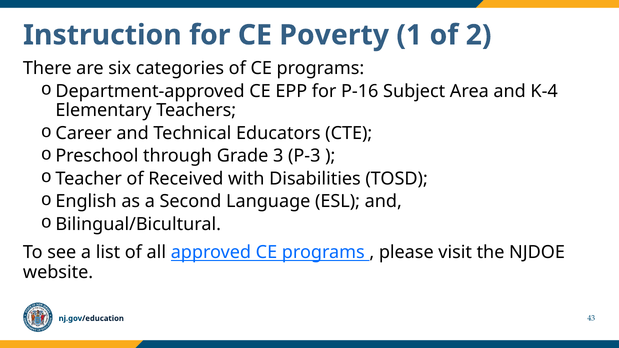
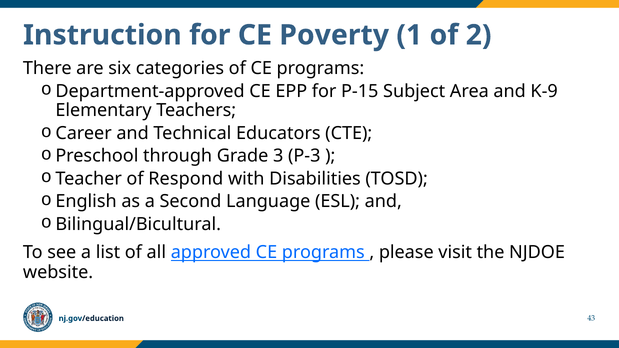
P-16: P-16 -> P-15
K-4: K-4 -> K-9
Received: Received -> Respond
